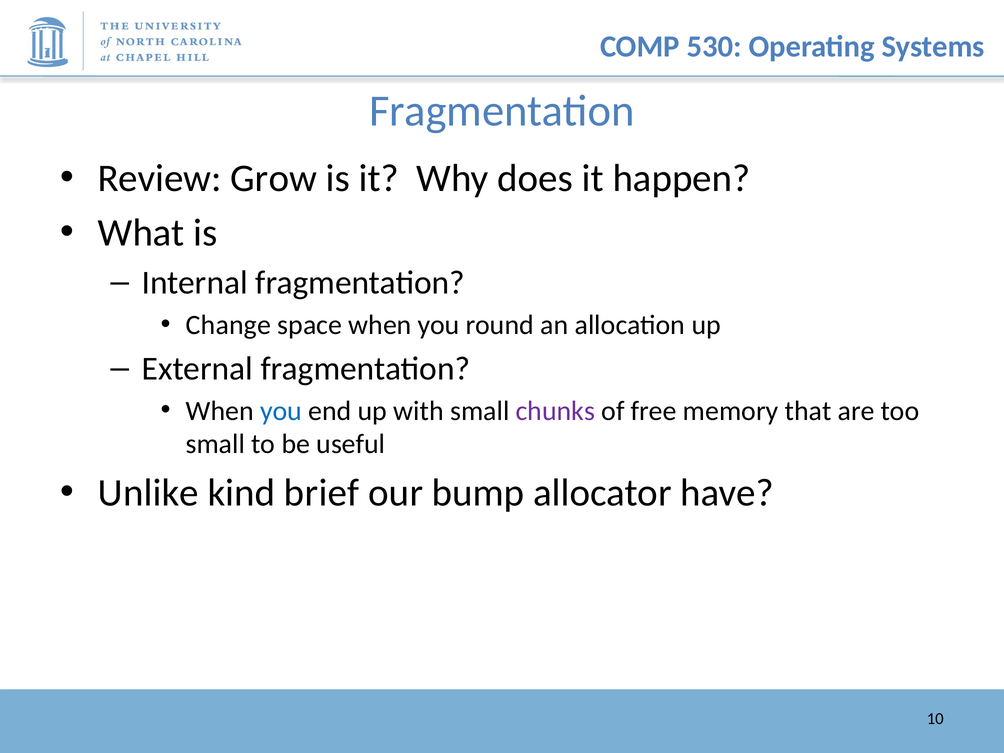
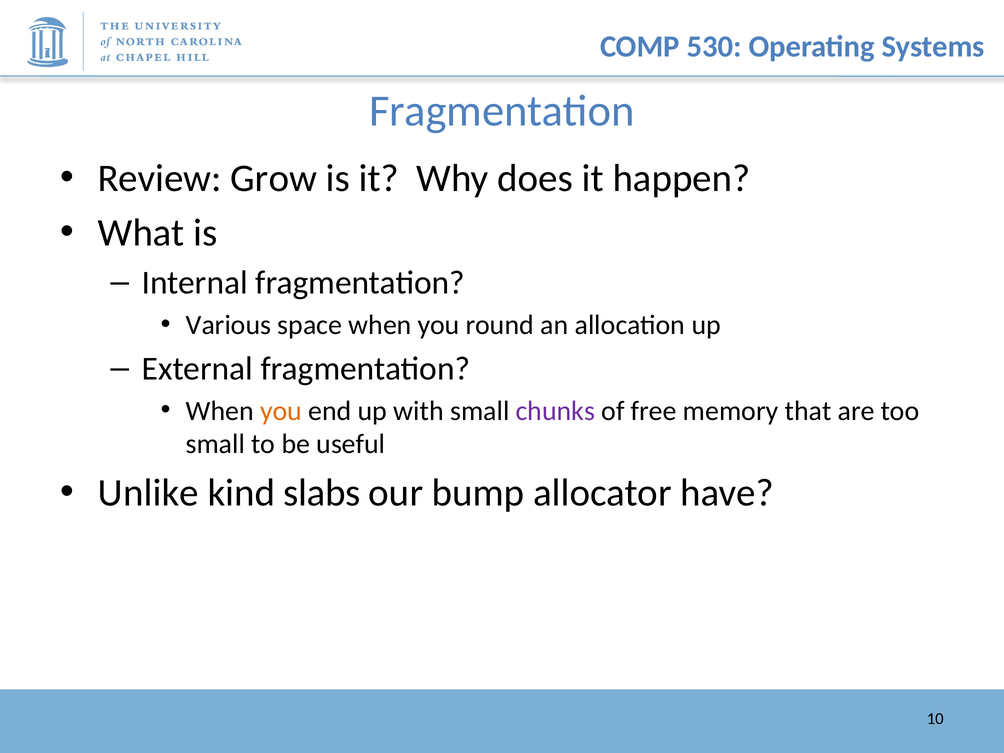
Change: Change -> Various
you at (281, 411) colour: blue -> orange
brief: brief -> slabs
